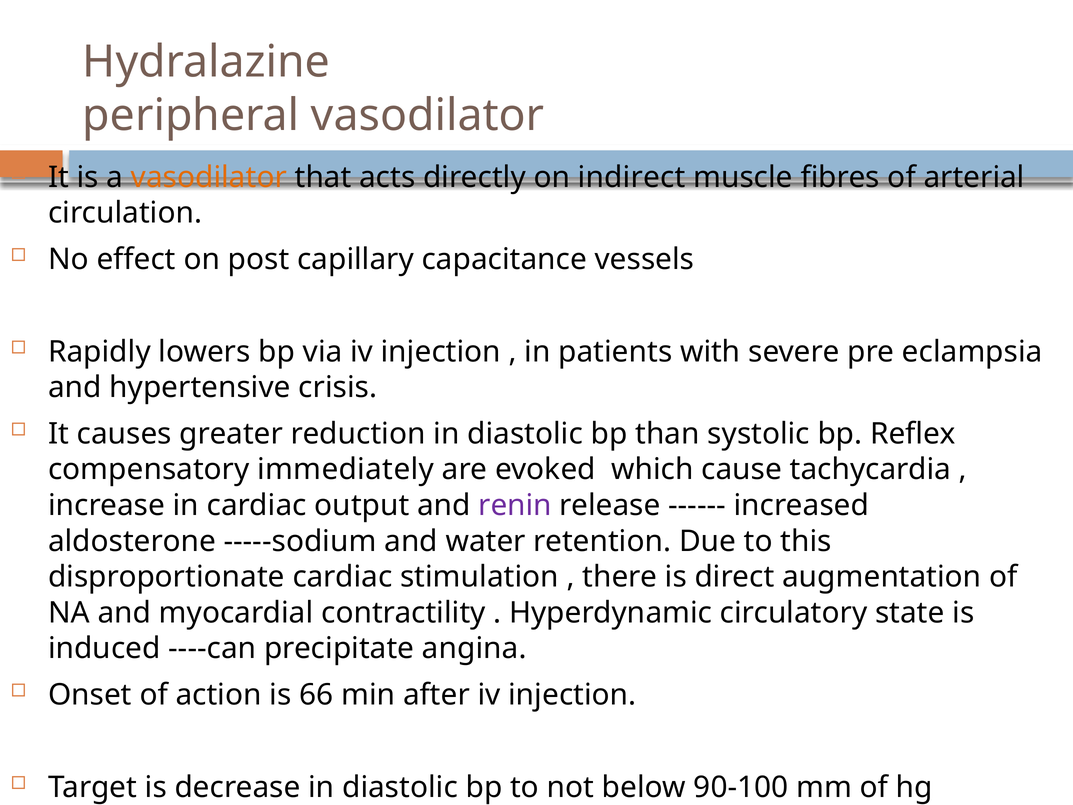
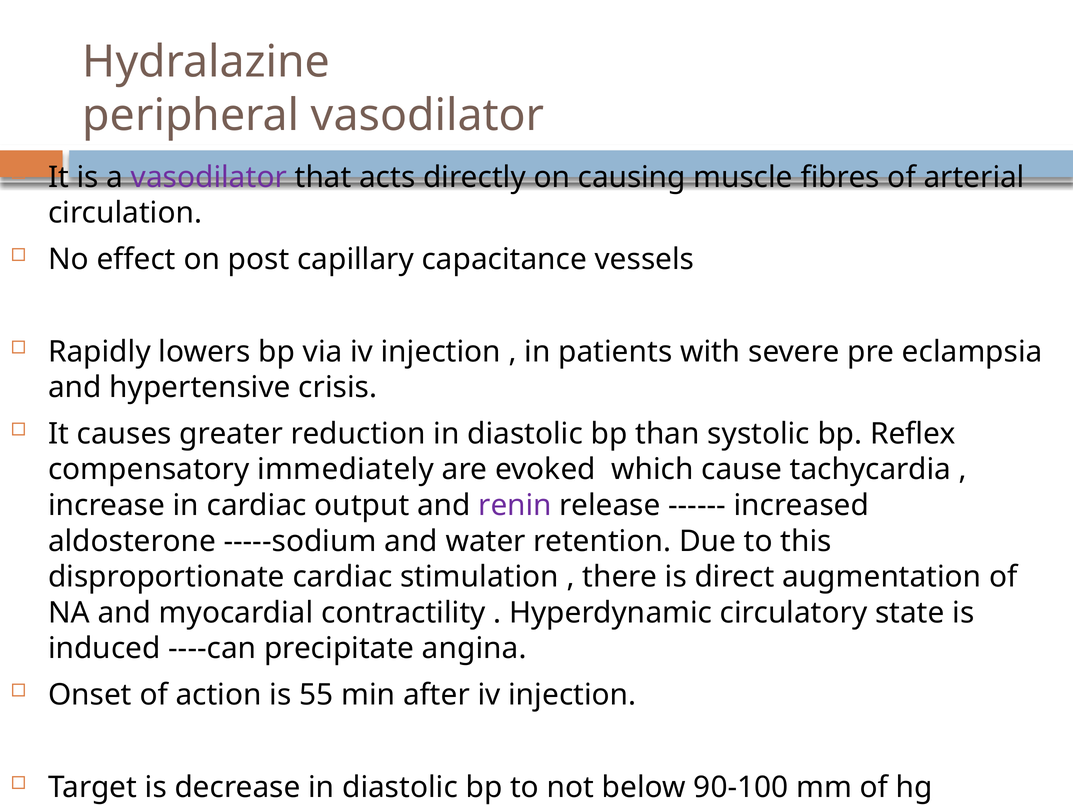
vasodilator at (209, 177) colour: orange -> purple
indirect: indirect -> causing
66: 66 -> 55
